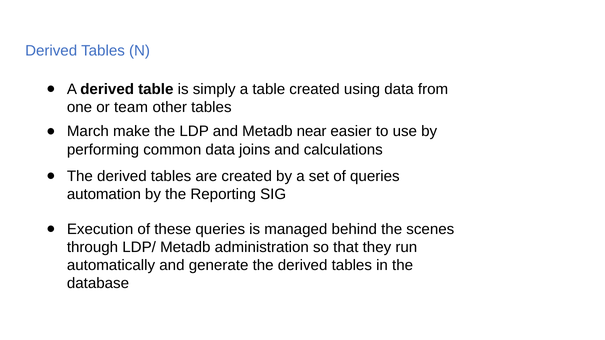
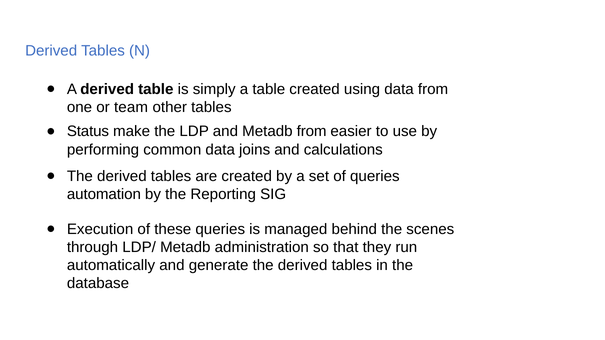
March: March -> Status
Metadb near: near -> from
